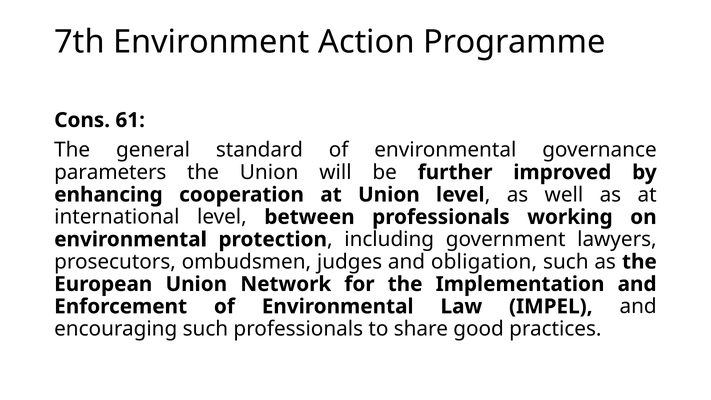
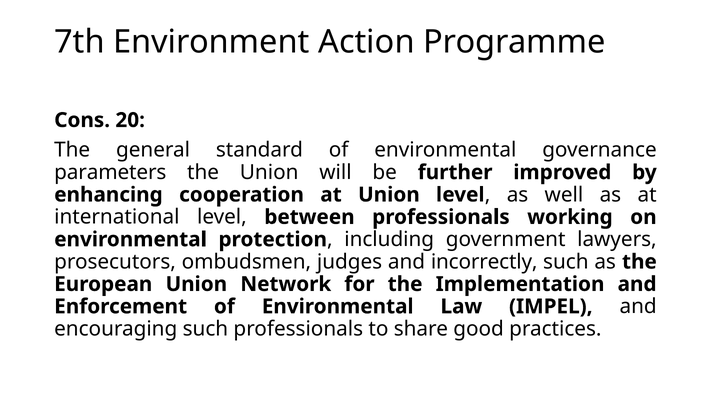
61: 61 -> 20
obligation: obligation -> incorrectly
